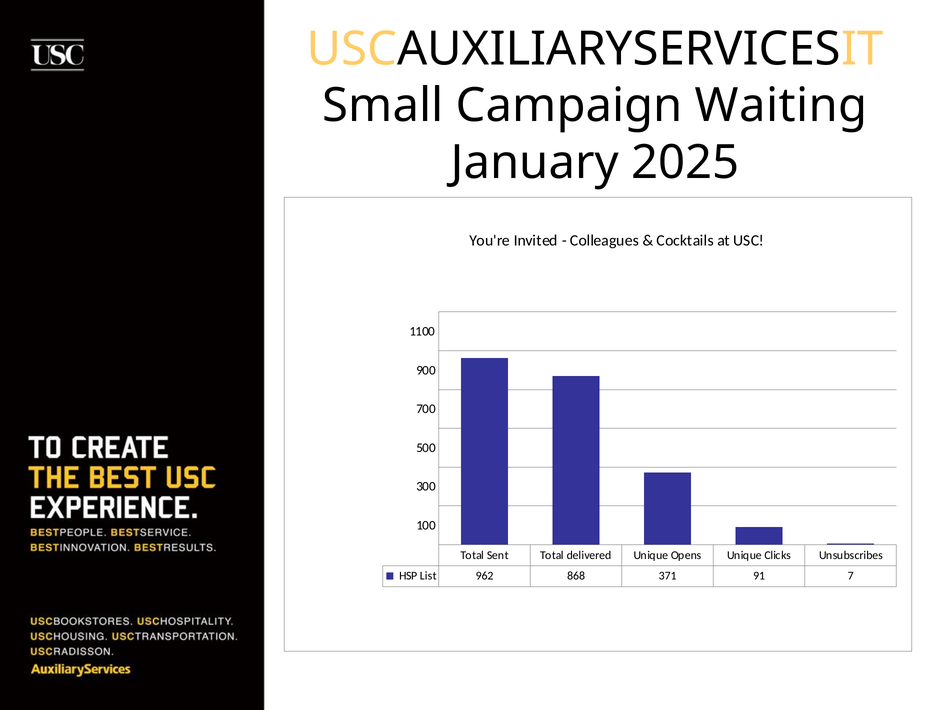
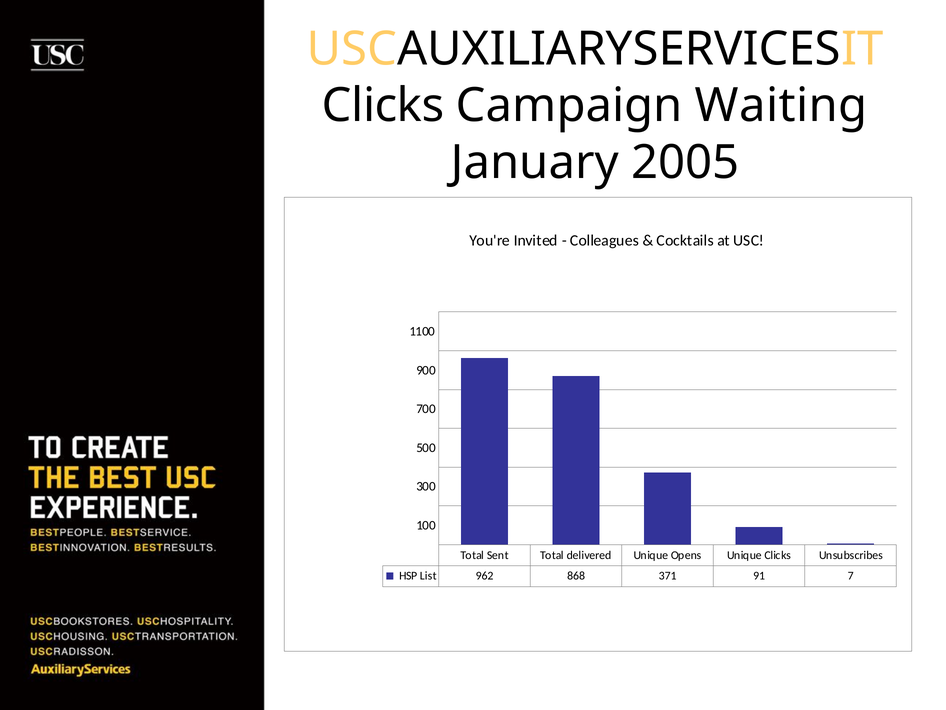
Small at (383, 106): Small -> Clicks
2025: 2025 -> 2005
